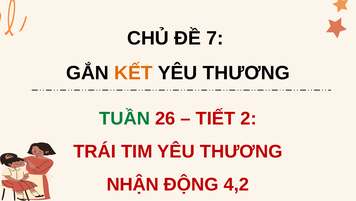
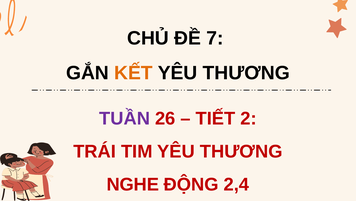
TUẦN colour: green -> purple
NHẬN: NHẬN -> NGHE
4,2: 4,2 -> 2,4
